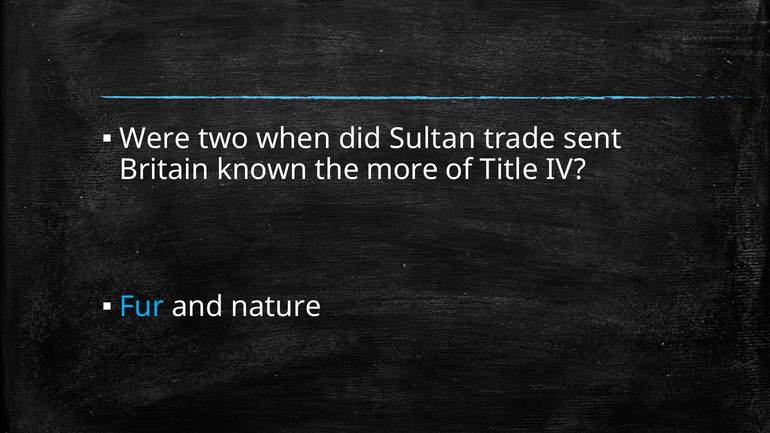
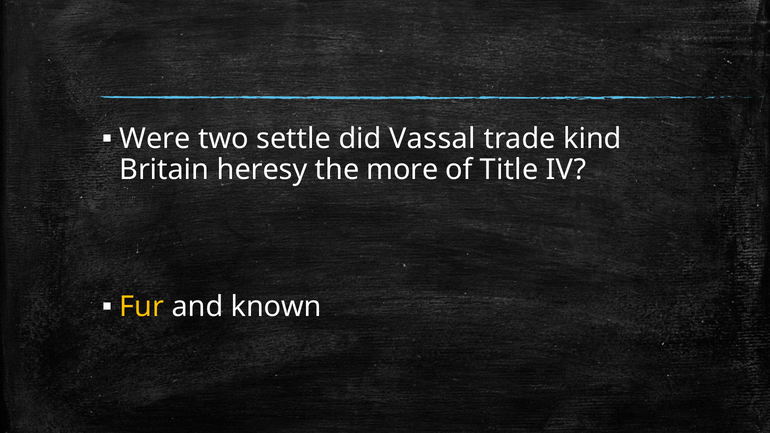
when: when -> settle
Sultan: Sultan -> Vassal
sent: sent -> kind
known: known -> heresy
Fur colour: light blue -> yellow
nature: nature -> known
